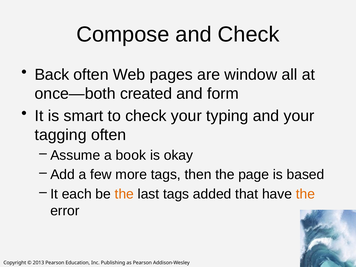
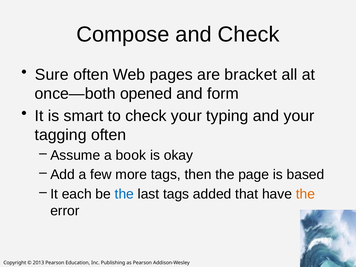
Back: Back -> Sure
window: window -> bracket
created: created -> opened
the at (124, 194) colour: orange -> blue
